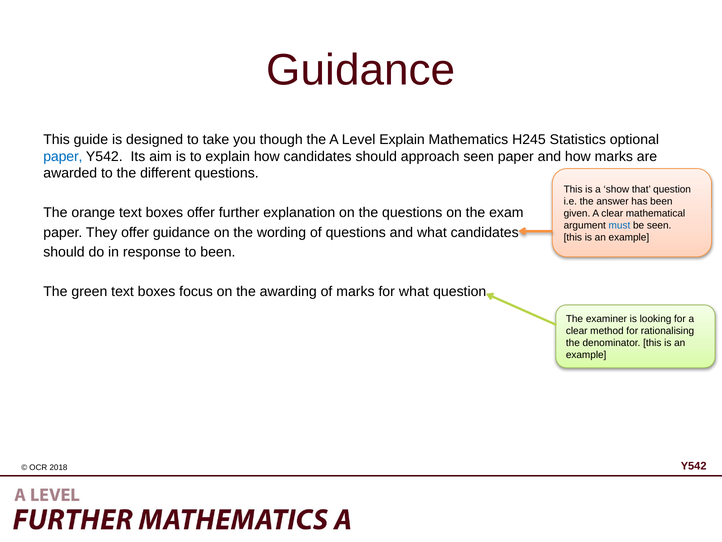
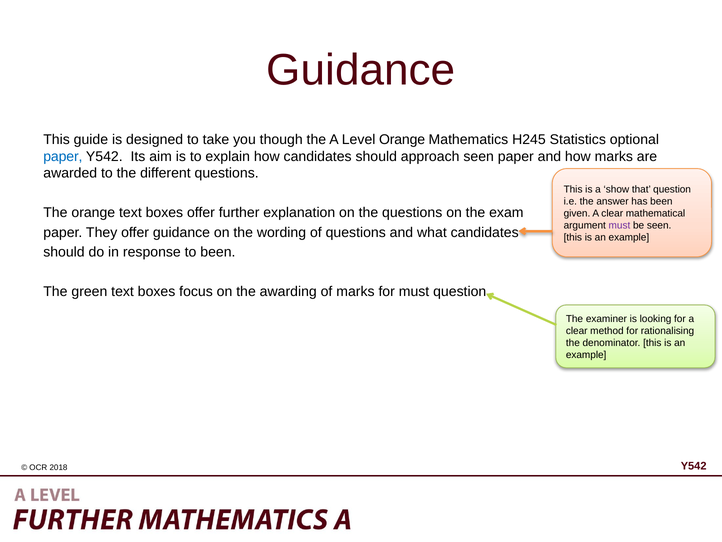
Level Explain: Explain -> Orange
must at (619, 225) colour: blue -> purple
for what: what -> must
